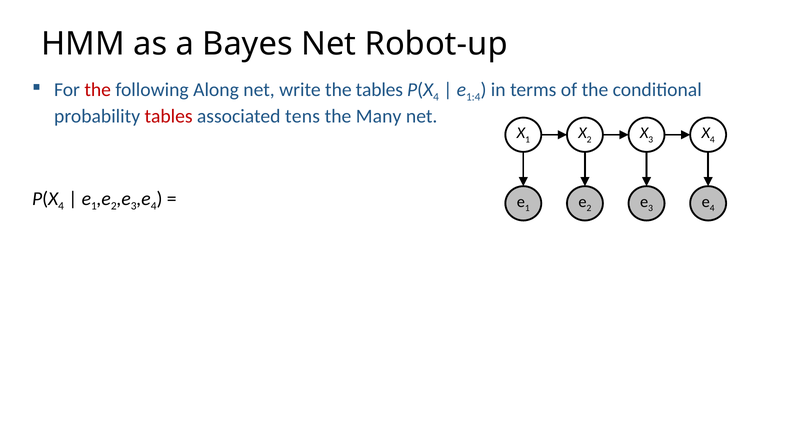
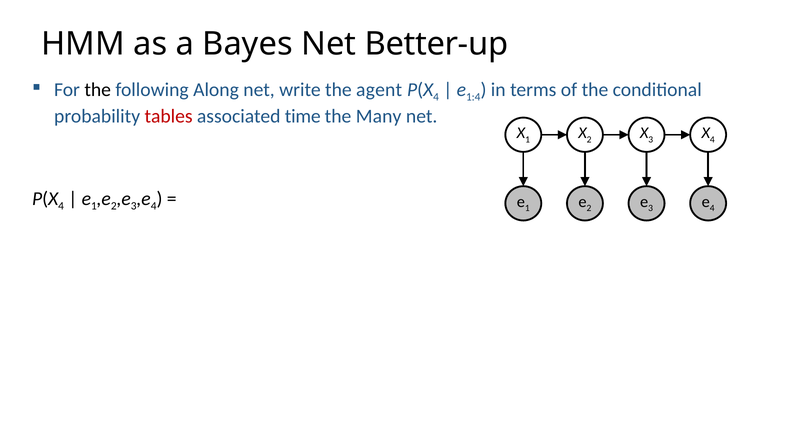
Robot-up: Robot-up -> Better-up
the at (98, 90) colour: red -> black
the tables: tables -> agent
tens: tens -> time
